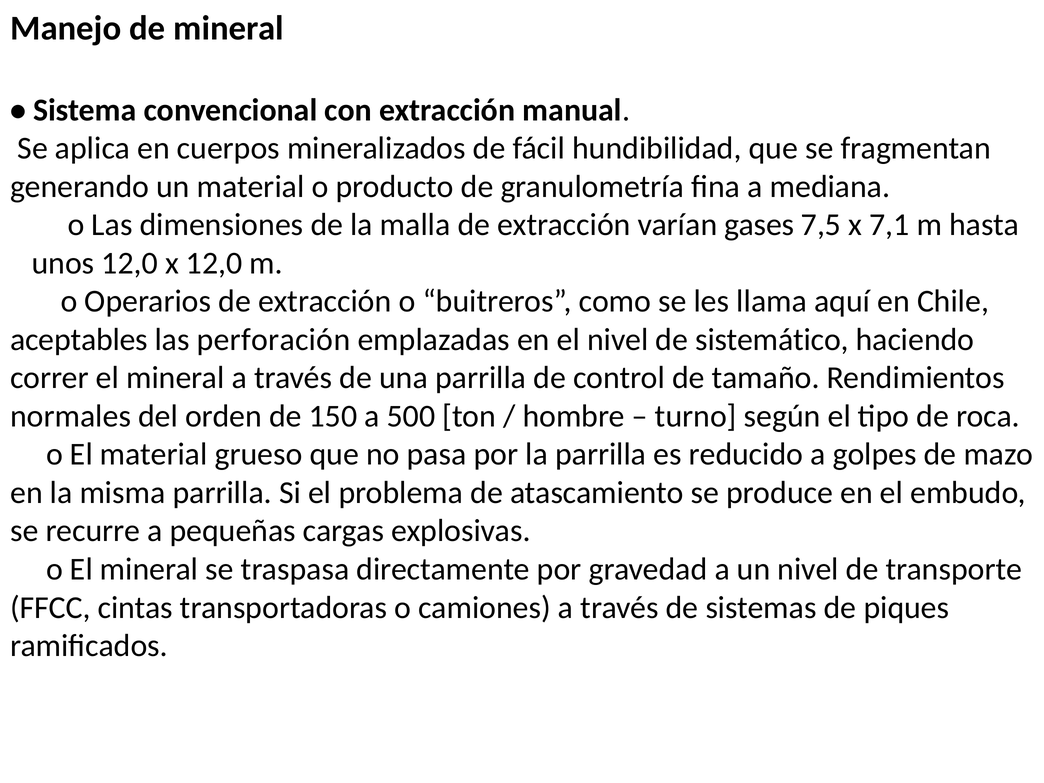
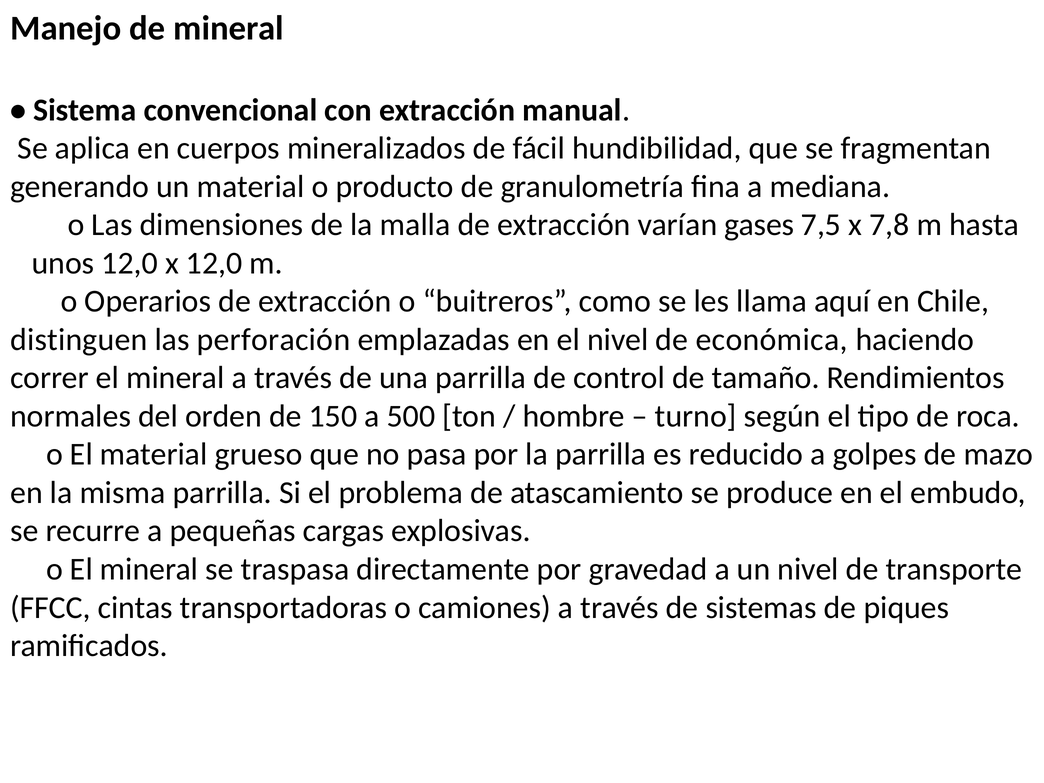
7,1: 7,1 -> 7,8
aceptables: aceptables -> distinguen
sistemático: sistemático -> económica
